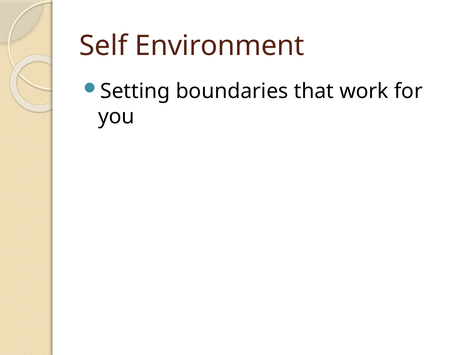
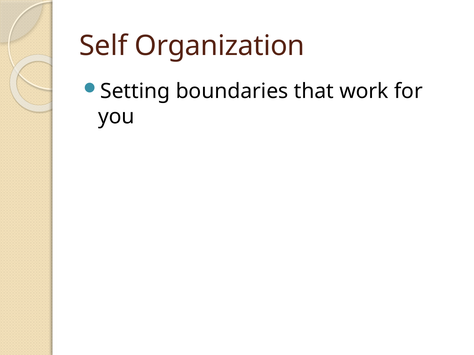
Environment: Environment -> Organization
